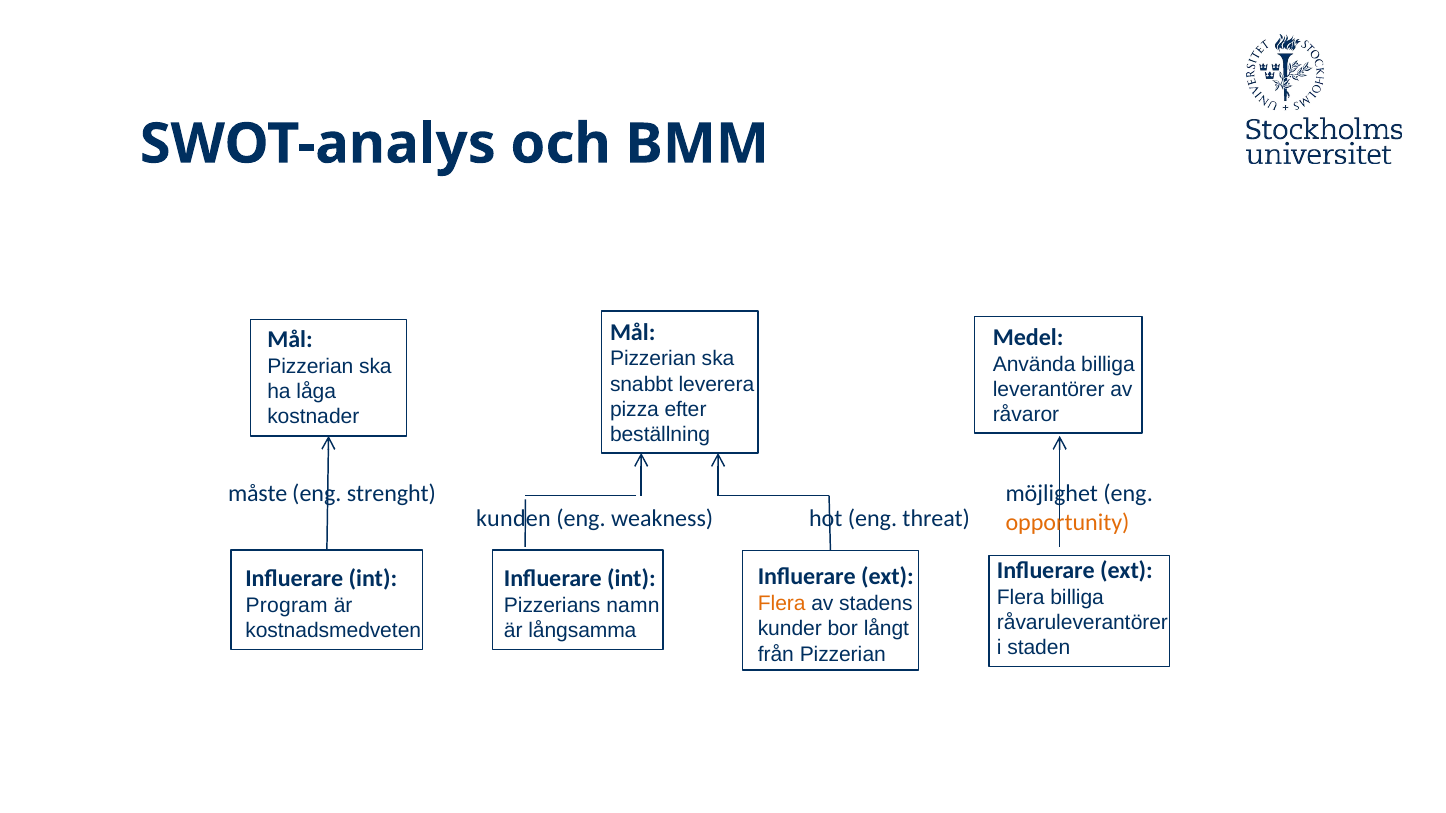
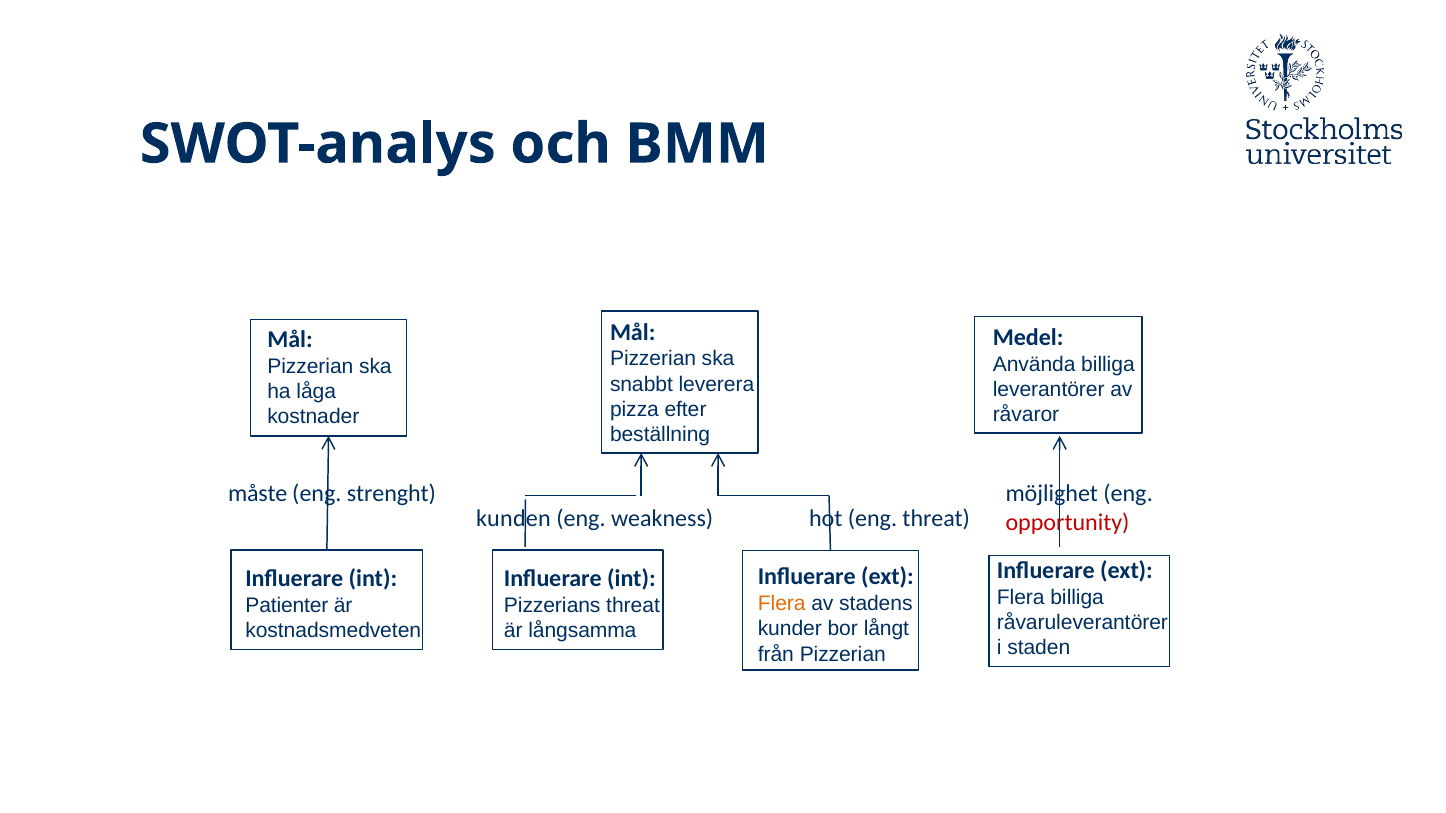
opportunity colour: orange -> red
Program: Program -> Patienter
Pizzerians namn: namn -> threat
